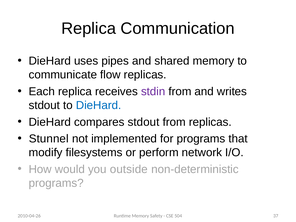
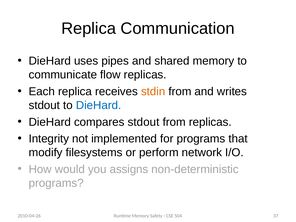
stdin colour: purple -> orange
Stunnel: Stunnel -> Integrity
outside: outside -> assigns
